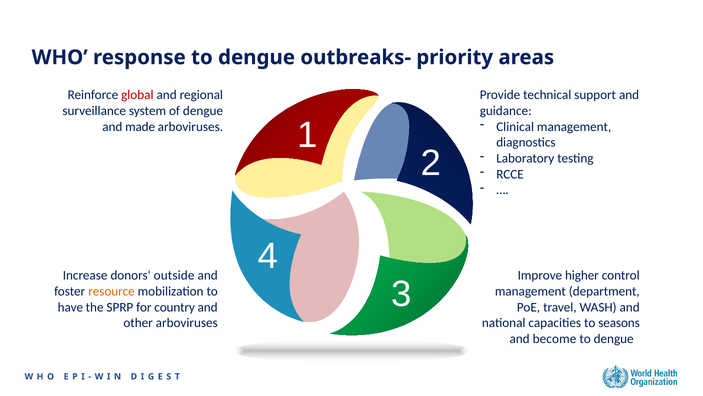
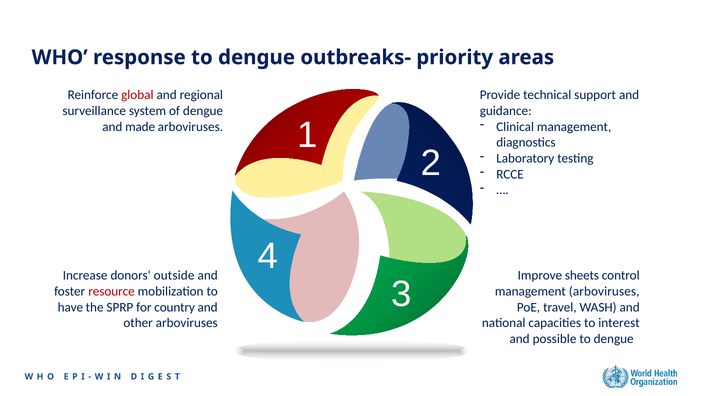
higher: higher -> sheets
resource colour: orange -> red
department at (604, 291): department -> arboviruses
seasons: seasons -> interest
become: become -> possible
